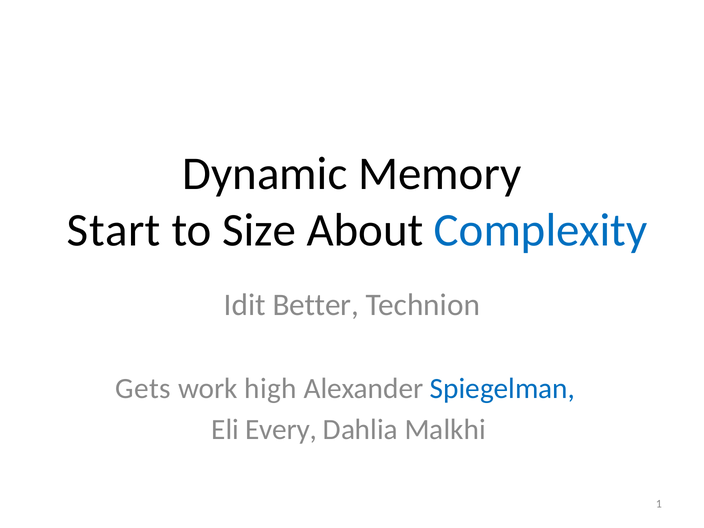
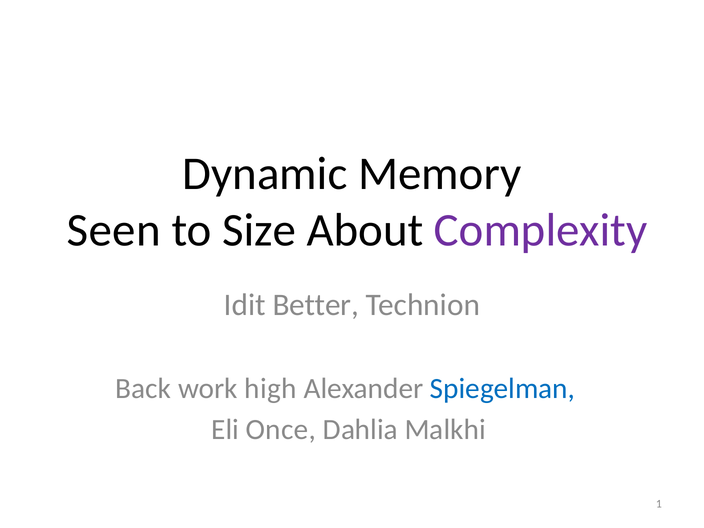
Start: Start -> Seen
Complexity colour: blue -> purple
Gets: Gets -> Back
Every: Every -> Once
